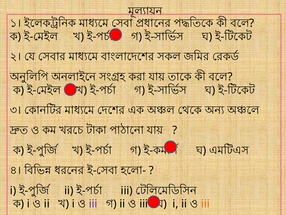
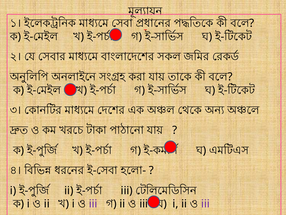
iii at (205, 203) colour: orange -> purple
